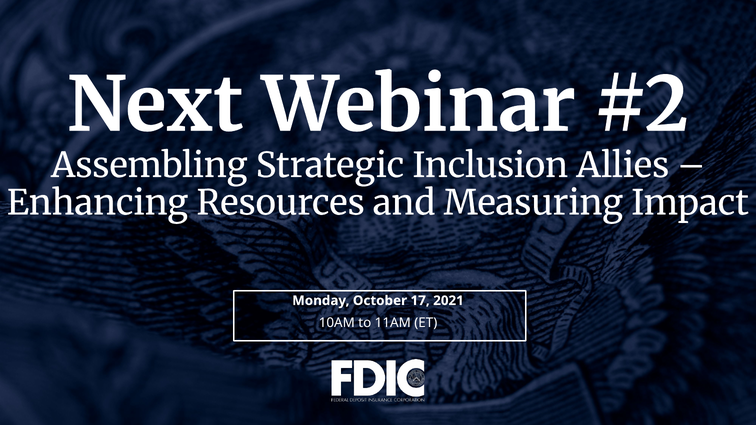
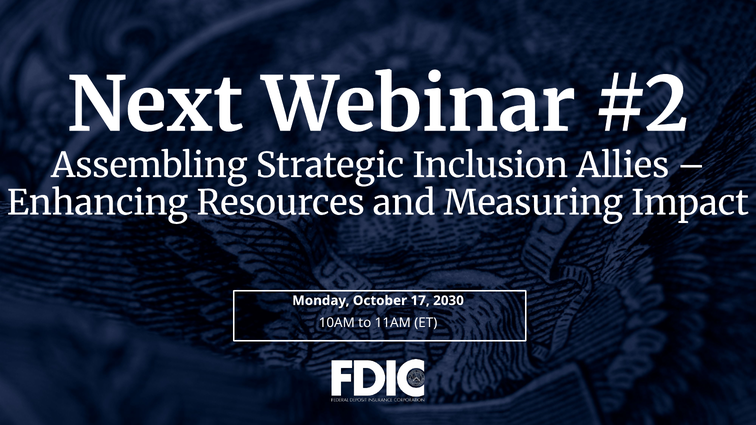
2021: 2021 -> 2030
